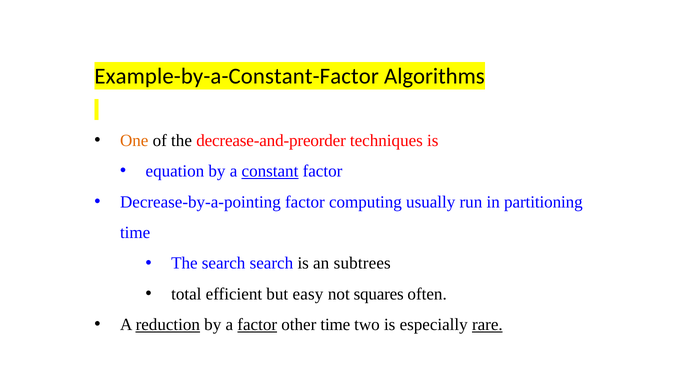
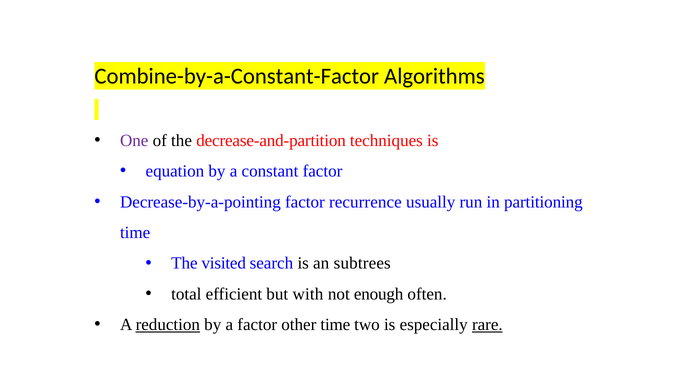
Example-by-a-Constant-Factor: Example-by-a-Constant-Factor -> Combine-by-a-Constant-Factor
One colour: orange -> purple
decrease-and-preorder: decrease-and-preorder -> decrease-and-partition
constant underline: present -> none
computing: computing -> recurrence
The search: search -> visited
easy: easy -> with
squares: squares -> enough
factor at (257, 324) underline: present -> none
